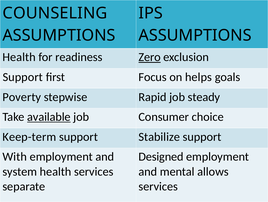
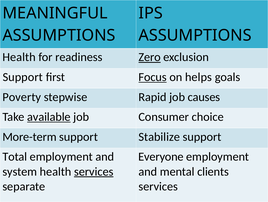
COUNSELING: COUNSELING -> MEANINGFUL
Focus underline: none -> present
steady: steady -> causes
Keep-term: Keep-term -> More-term
With: With -> Total
Designed: Designed -> Everyone
services at (94, 172) underline: none -> present
allows: allows -> clients
